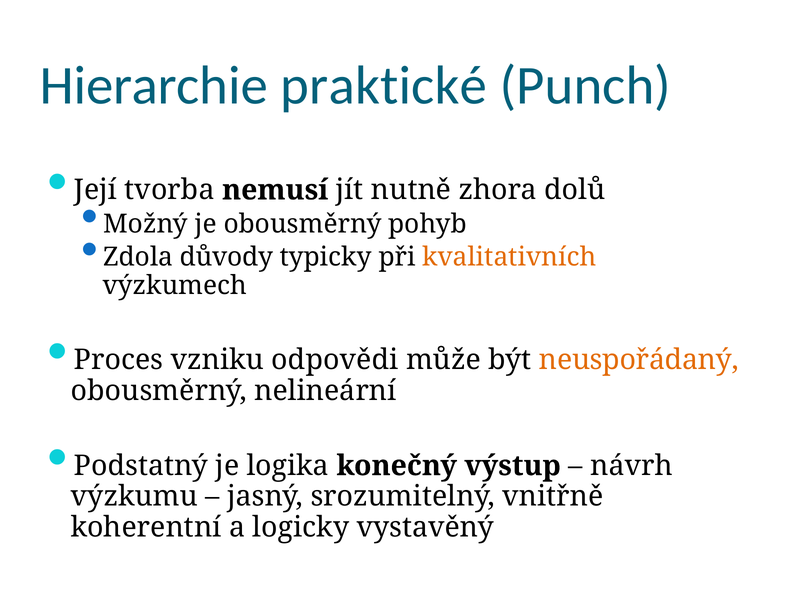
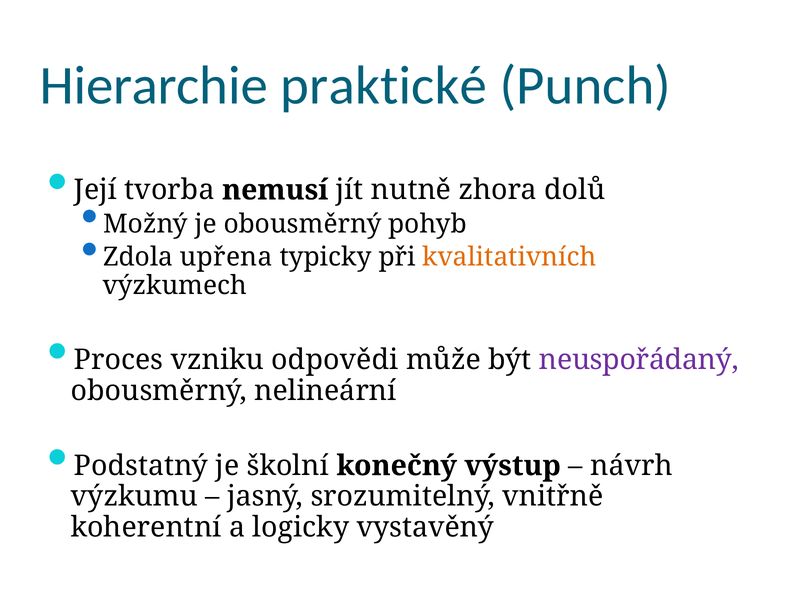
důvody: důvody -> upřena
neuspořádaný colour: orange -> purple
logika: logika -> školní
